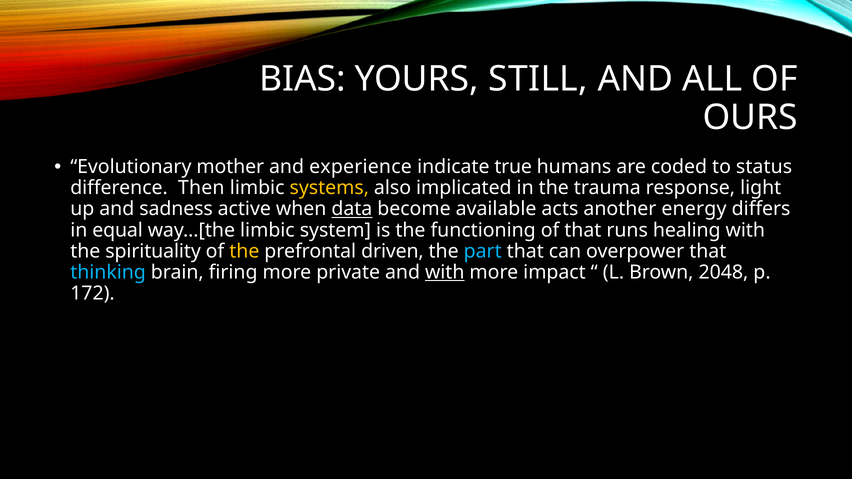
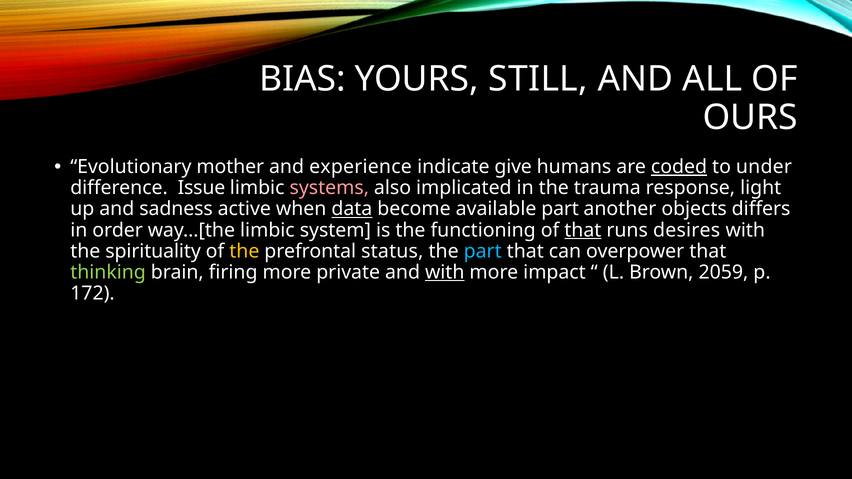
true: true -> give
coded underline: none -> present
status: status -> under
Then: Then -> Issue
systems colour: yellow -> pink
available acts: acts -> part
energy: energy -> objects
equal: equal -> order
that at (583, 230) underline: none -> present
healing: healing -> desires
driven: driven -> status
thinking colour: light blue -> light green
2048: 2048 -> 2059
